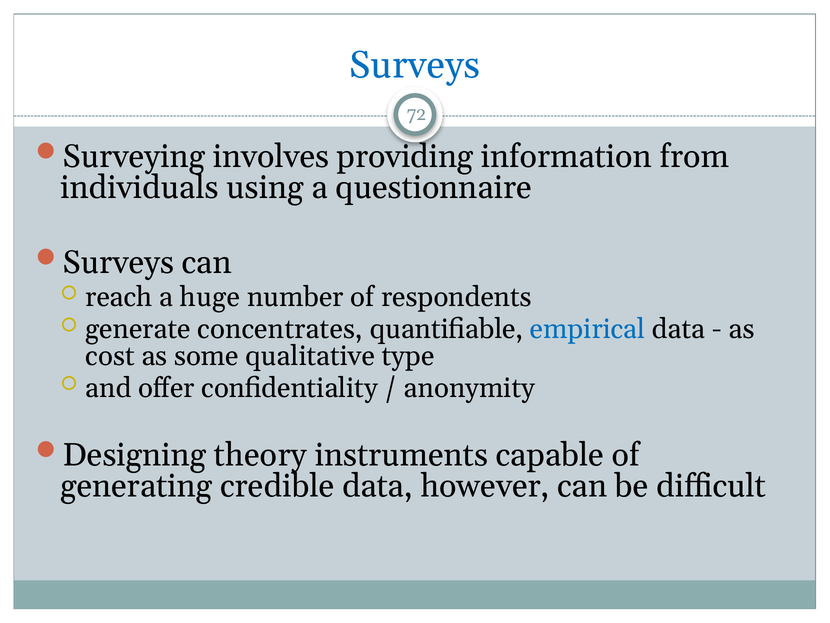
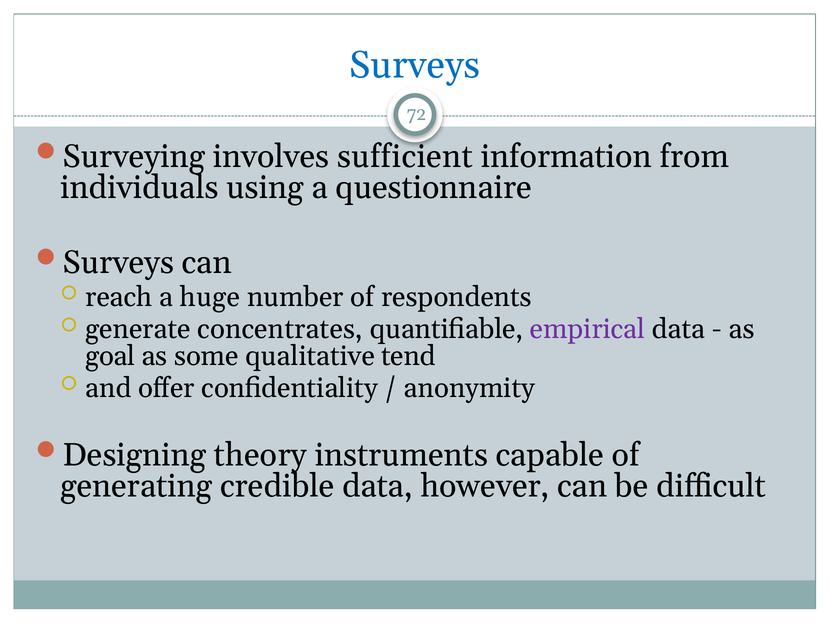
providing: providing -> sufficient
empirical colour: blue -> purple
cost: cost -> goal
type: type -> tend
